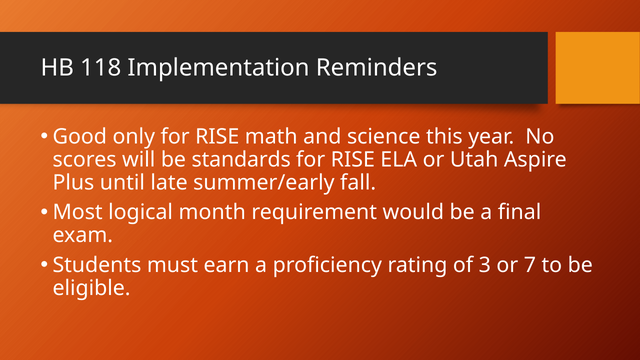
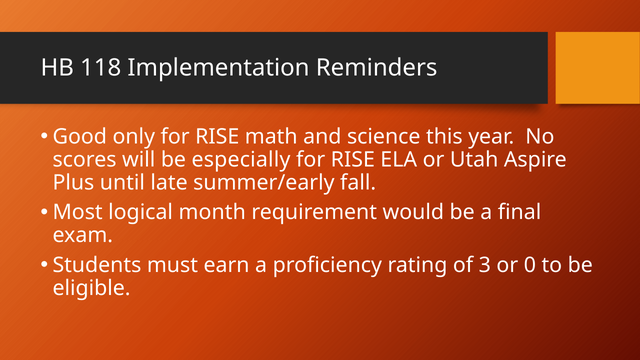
standards: standards -> especially
7: 7 -> 0
